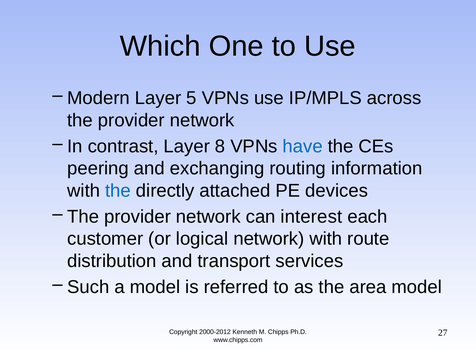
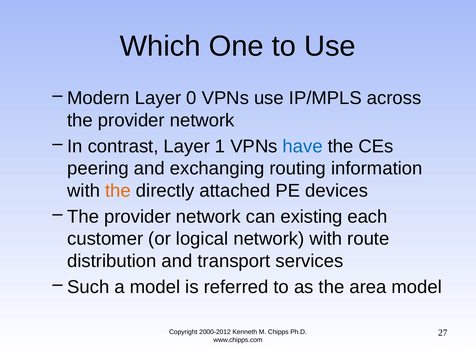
5: 5 -> 0
8: 8 -> 1
the at (118, 191) colour: blue -> orange
interest: interest -> existing
